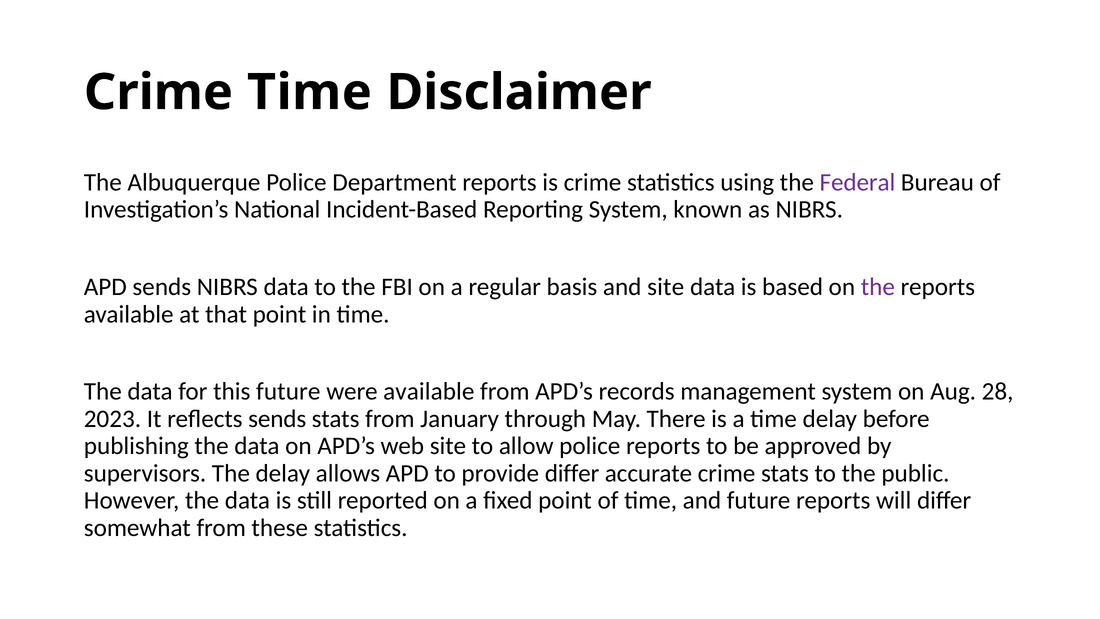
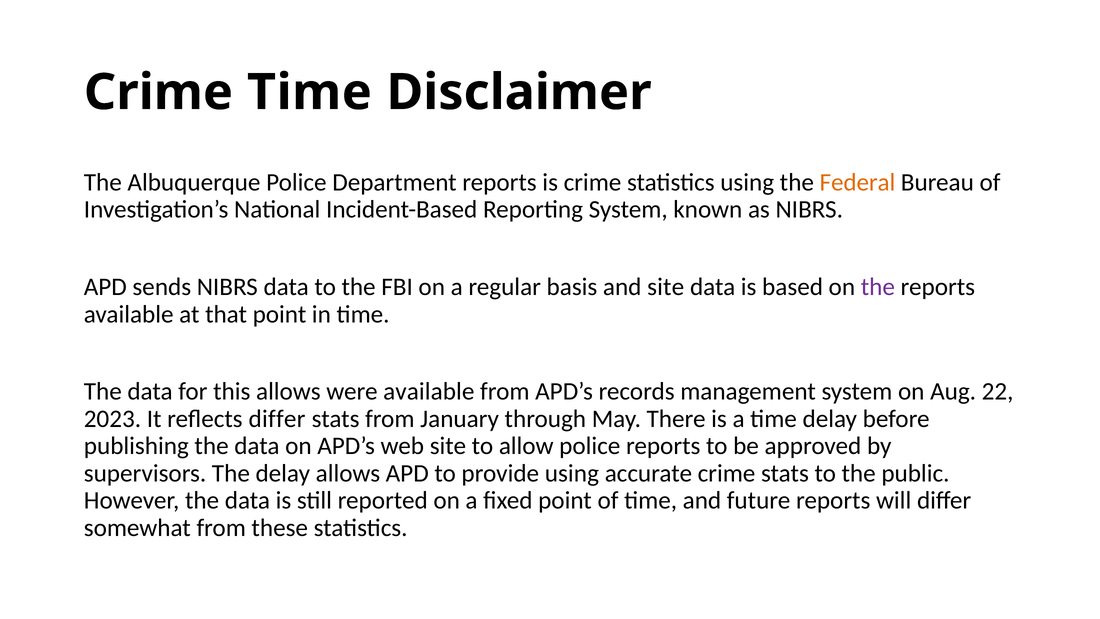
Federal colour: purple -> orange
this future: future -> allows
28: 28 -> 22
reflects sends: sends -> differ
provide differ: differ -> using
